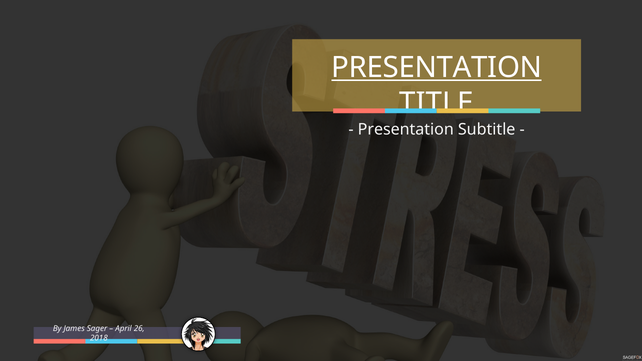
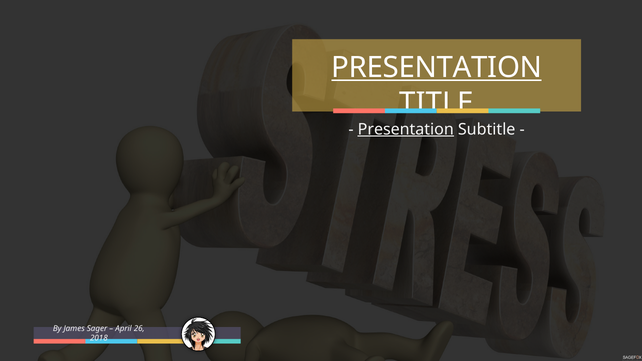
Presentation at (406, 129) underline: none -> present
